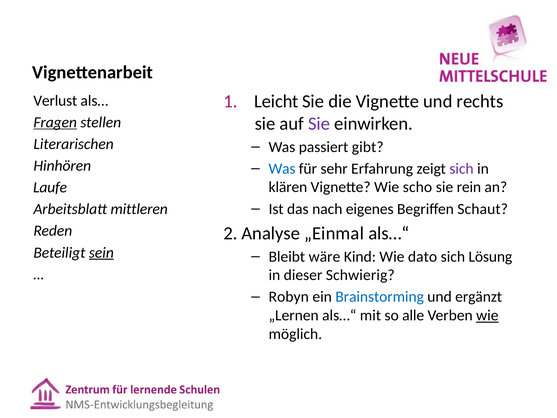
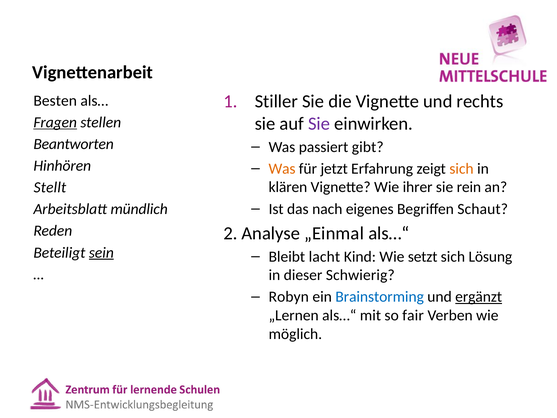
Leicht: Leicht -> Stiller
Verlust: Verlust -> Besten
Literarischen: Literarischen -> Beantworten
Was at (282, 169) colour: blue -> orange
sehr: sehr -> jetzt
sich at (461, 169) colour: purple -> orange
scho: scho -> ihrer
Laufe: Laufe -> Stellt
mittleren: mittleren -> mündlich
wäre: wäre -> lacht
dato: dato -> setzt
ergänzt underline: none -> present
alle: alle -> fair
wie at (487, 315) underline: present -> none
